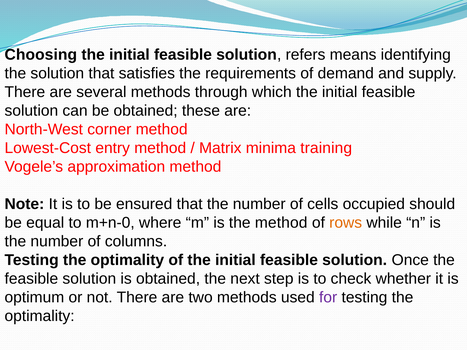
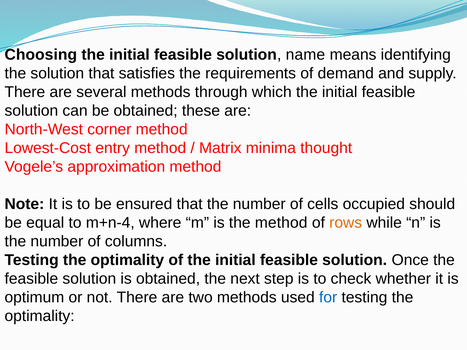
refers: refers -> name
training: training -> thought
m+n-0: m+n-0 -> m+n-4
for colour: purple -> blue
